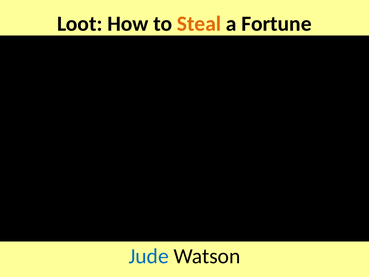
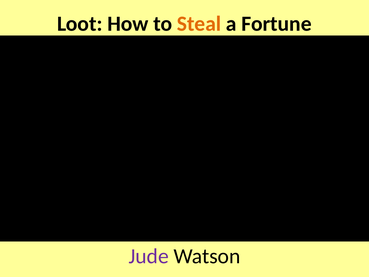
Jude colour: blue -> purple
